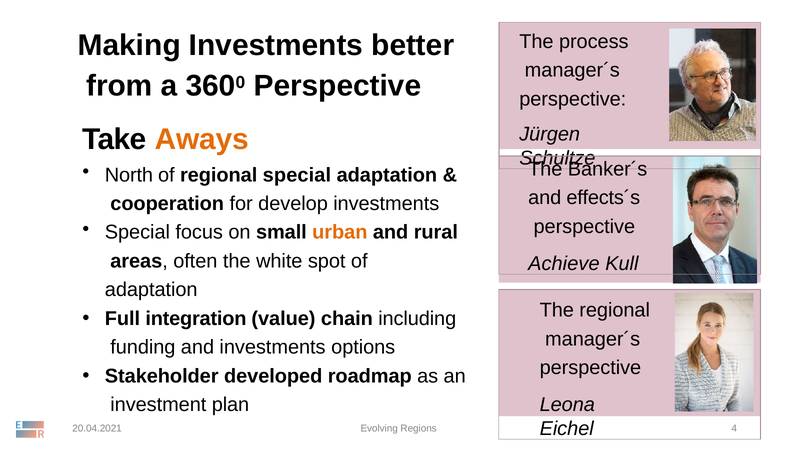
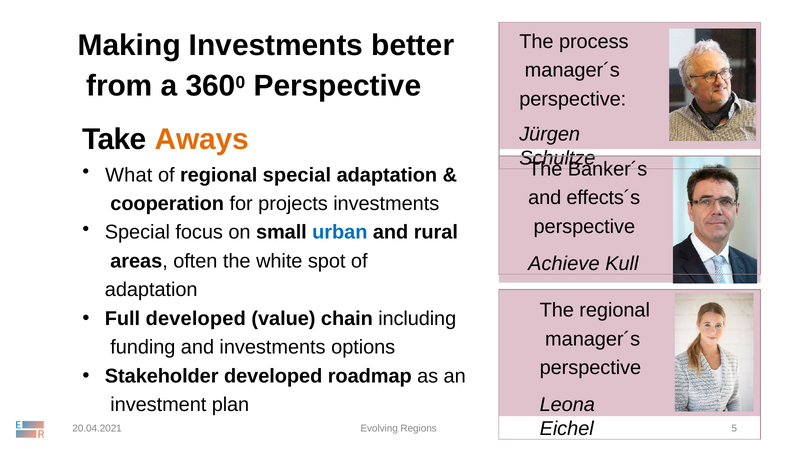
North: North -> What
develop: develop -> projects
urban colour: orange -> blue
Full integration: integration -> developed
4: 4 -> 5
